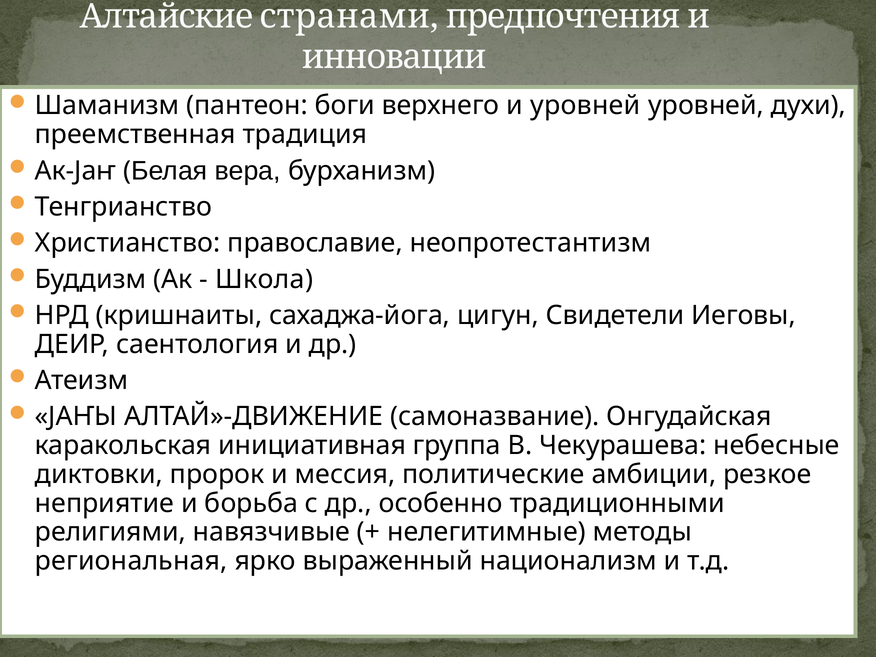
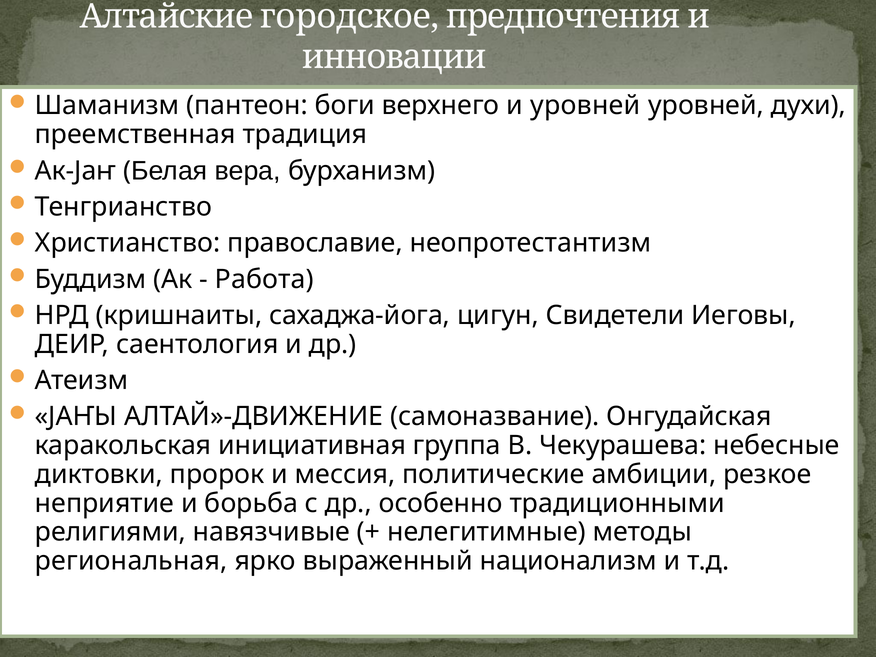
странами: странами -> городское
Школа: Школа -> Работа
